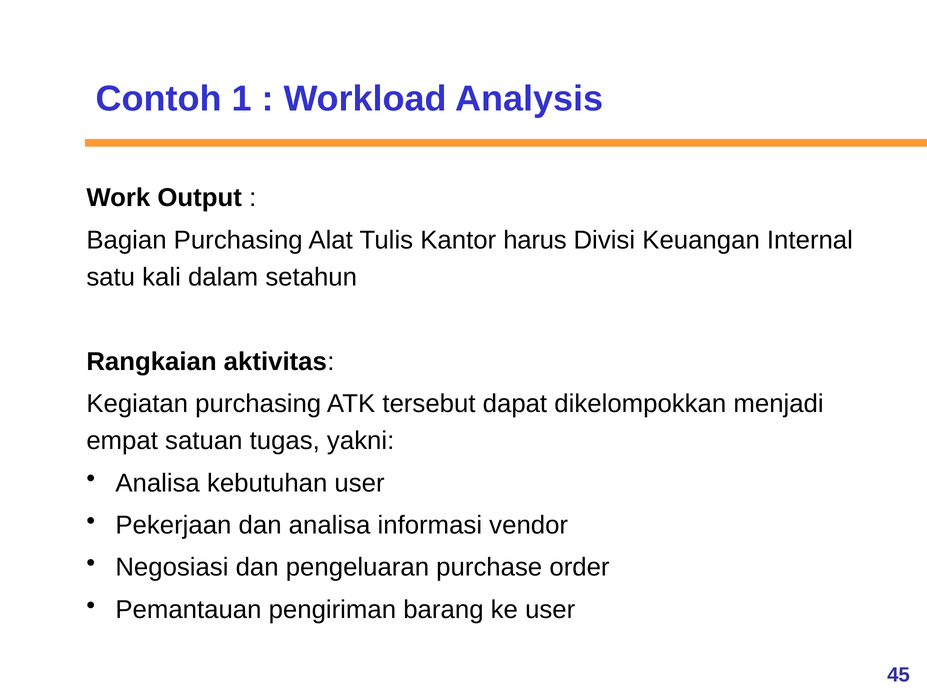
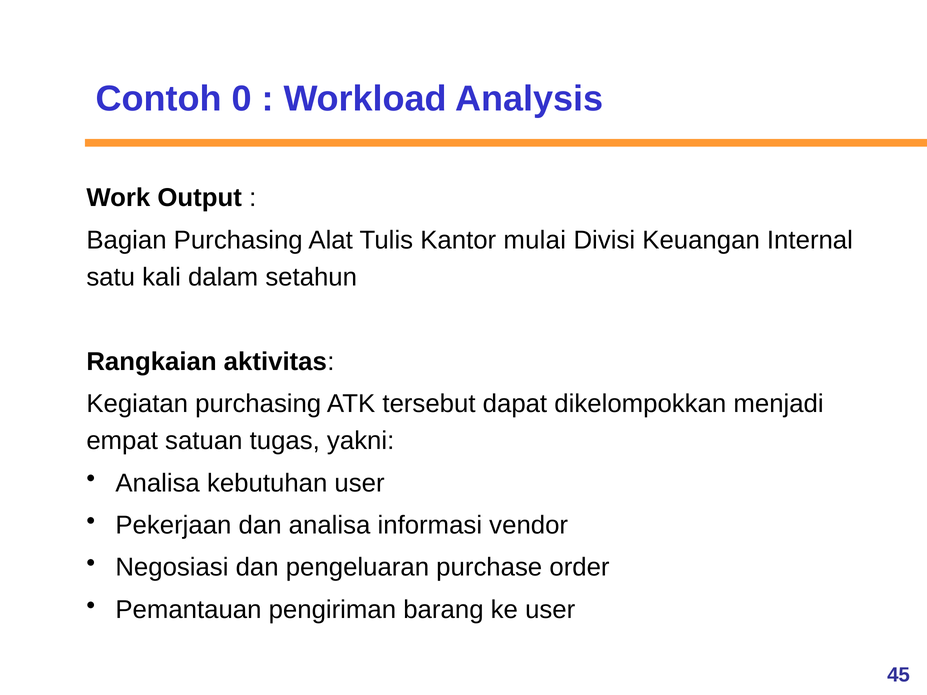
1: 1 -> 0
harus: harus -> mulai
